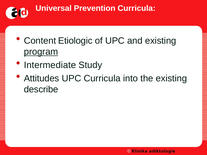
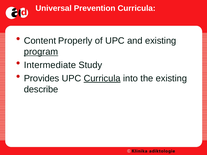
Etiologic: Etiologic -> Properly
Attitudes: Attitudes -> Provides
Curricula at (102, 79) underline: none -> present
